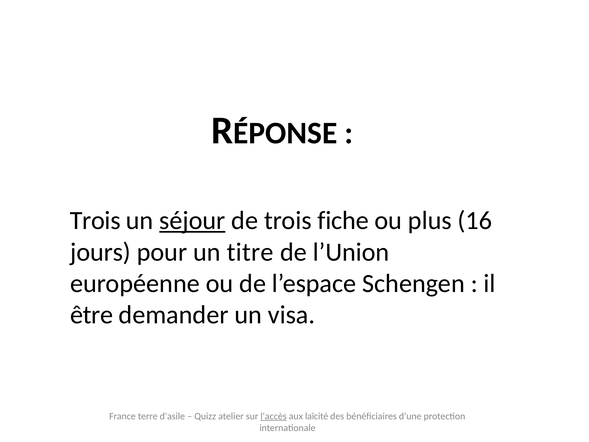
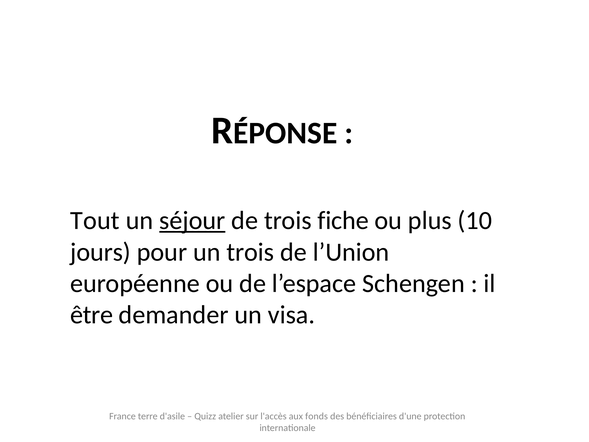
Trois at (95, 220): Trois -> Tout
16: 16 -> 10
un titre: titre -> trois
l'accès underline: present -> none
laïcité: laïcité -> fonds
